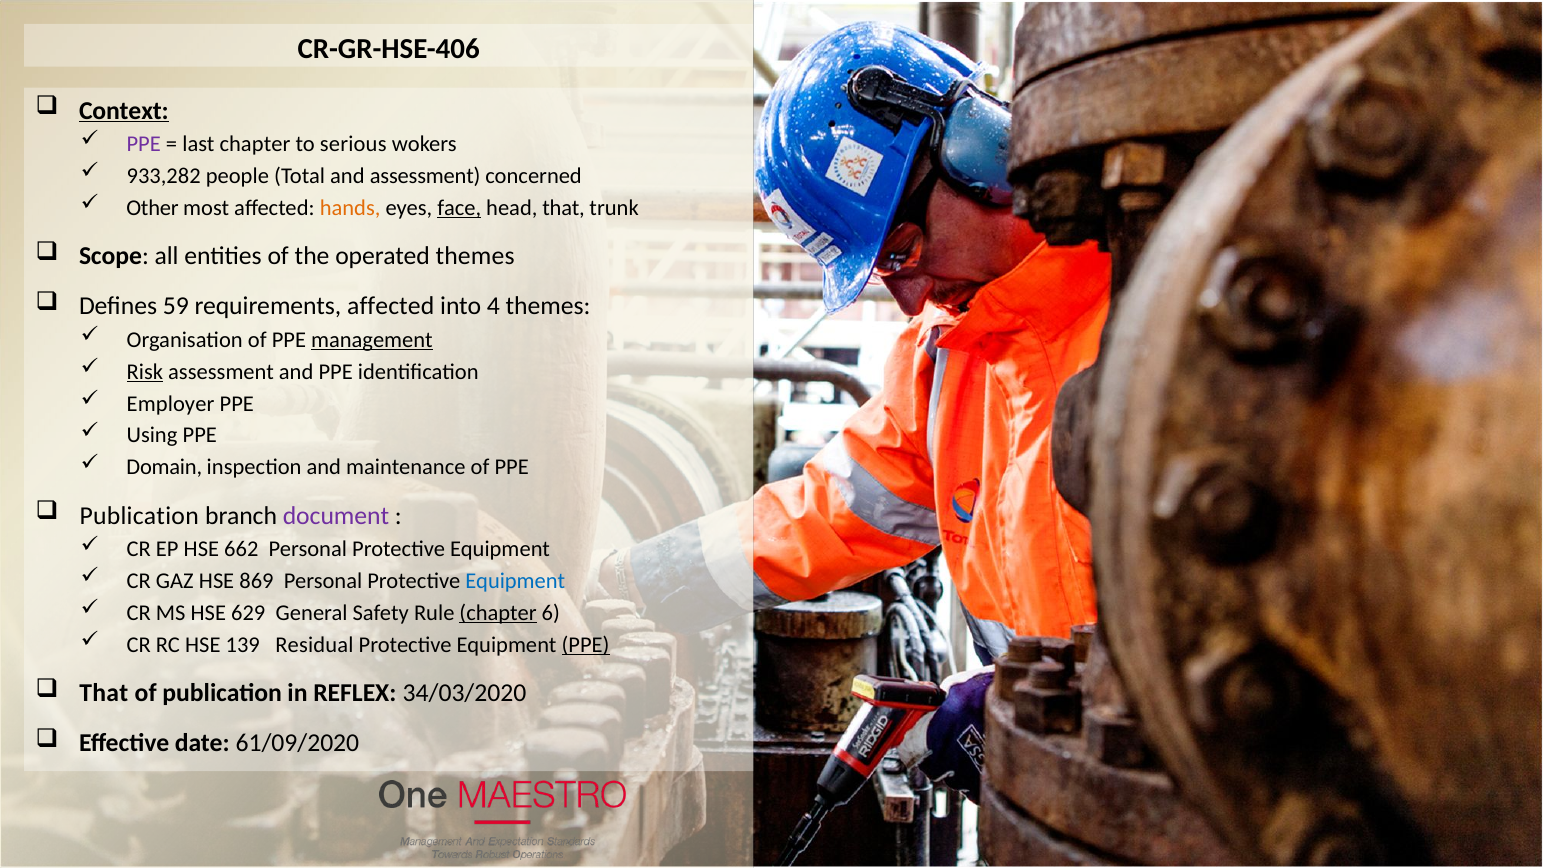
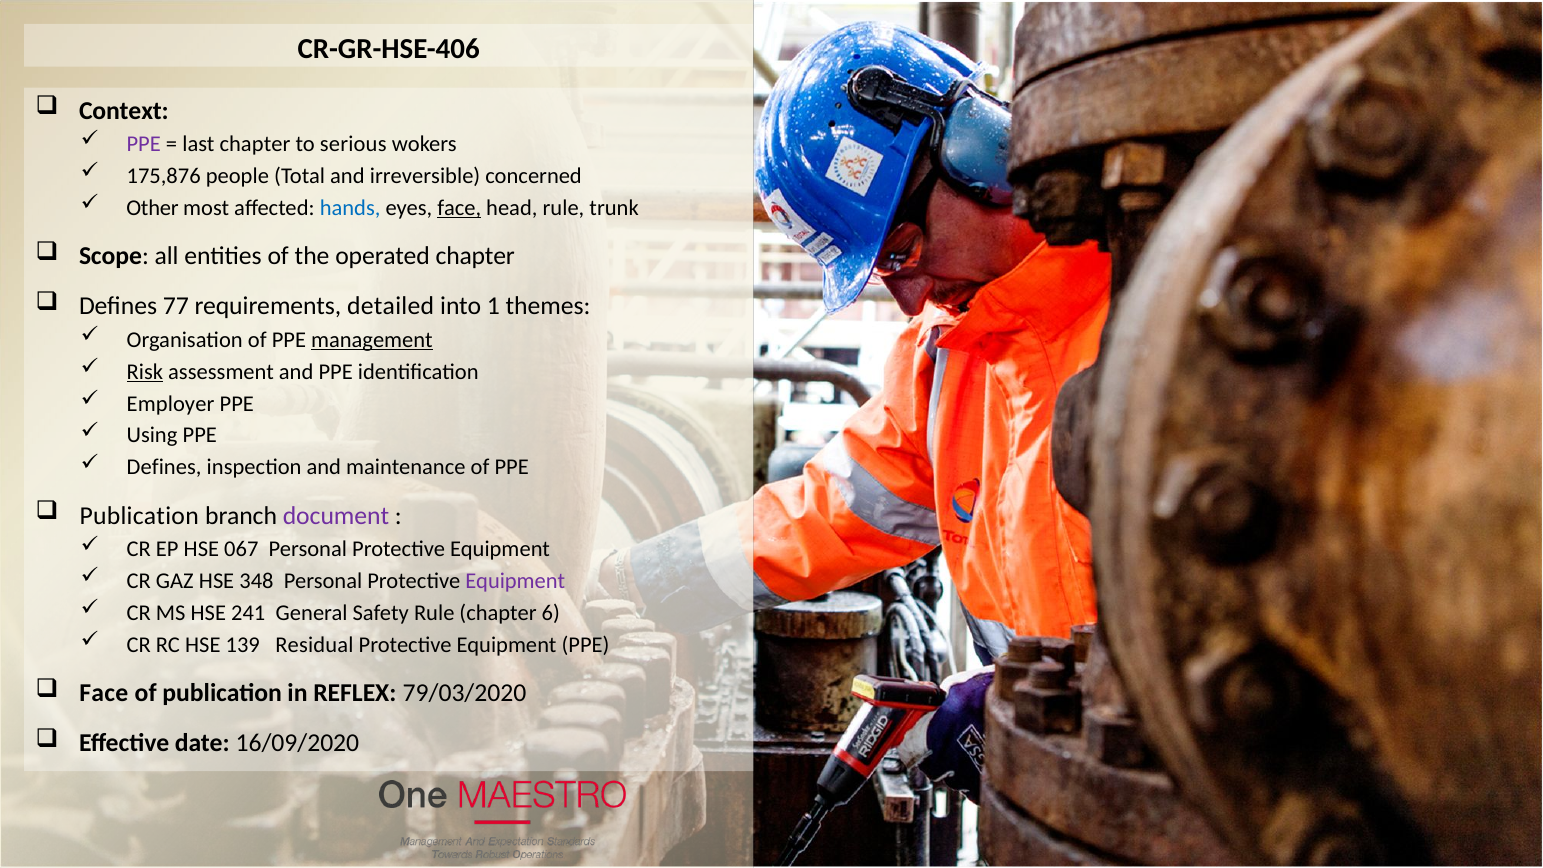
Context underline: present -> none
933,282: 933,282 -> 175,876
and assessment: assessment -> irreversible
hands colour: orange -> blue
head that: that -> rule
operated themes: themes -> chapter
59: 59 -> 77
requirements affected: affected -> detailed
4: 4 -> 1
Domain at (164, 467): Domain -> Defines
662: 662 -> 067
869: 869 -> 348
Equipment at (515, 581) colour: blue -> purple
629: 629 -> 241
chapter at (498, 613) underline: present -> none
PPE at (586, 645) underline: present -> none
That at (104, 693): That -> Face
34/03/2020: 34/03/2020 -> 79/03/2020
61/09/2020: 61/09/2020 -> 16/09/2020
